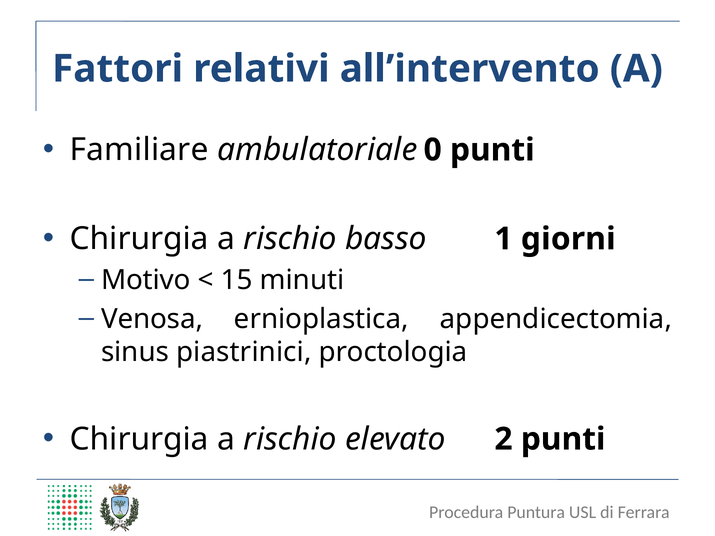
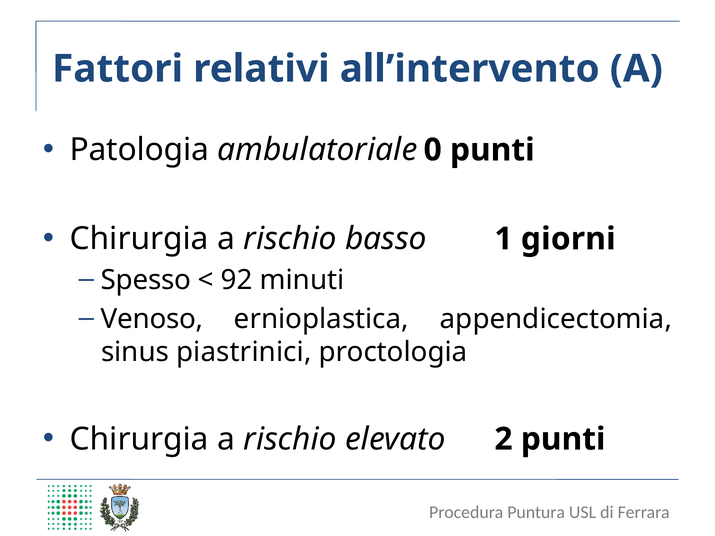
Familiare: Familiare -> Patologia
Motivo: Motivo -> Spesso
15: 15 -> 92
Venosa: Venosa -> Venoso
